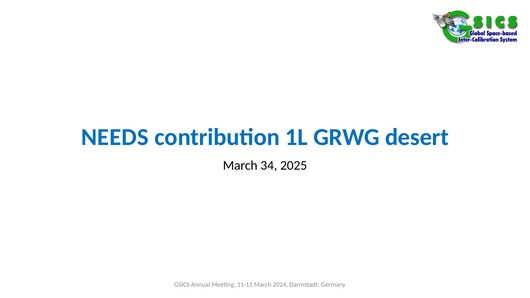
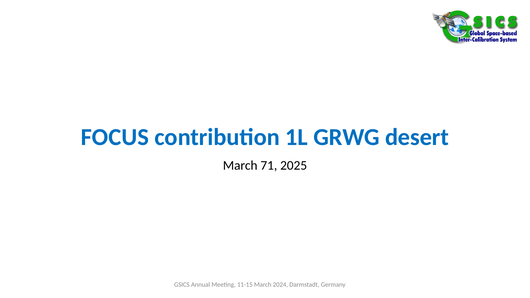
NEEDS: NEEDS -> FOCUS
34: 34 -> 71
